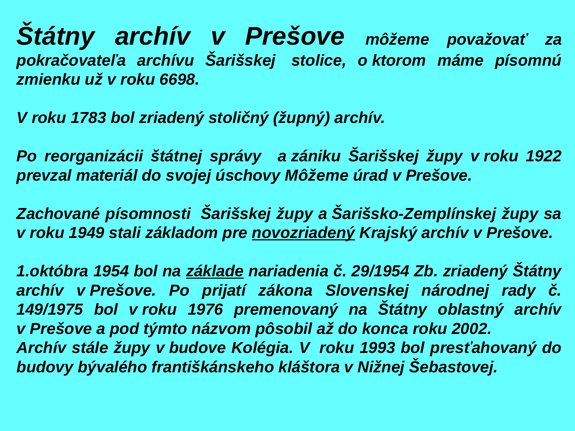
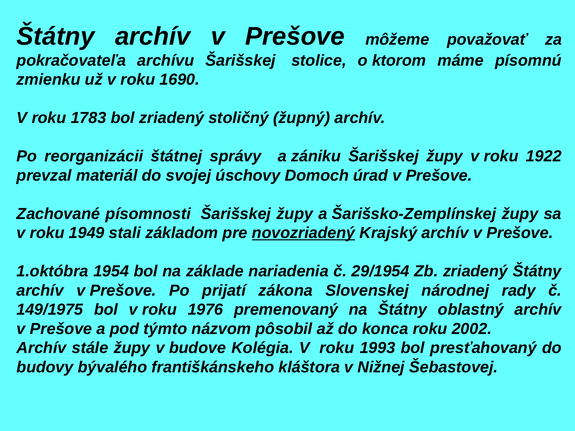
6698: 6698 -> 1690
úschovy Môžeme: Môžeme -> Domoch
základe underline: present -> none
